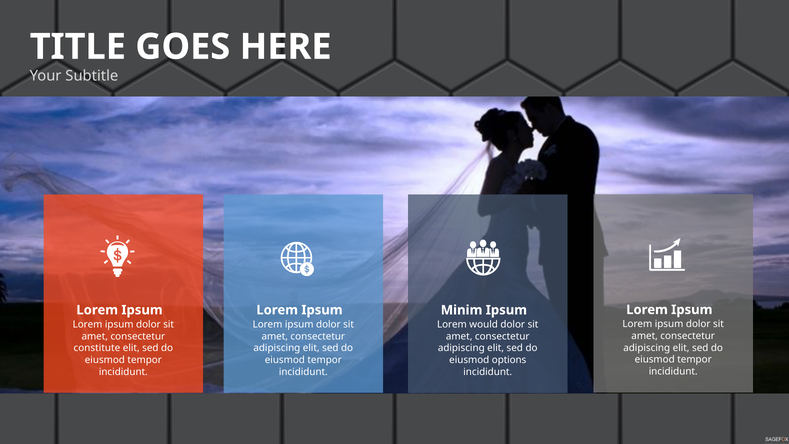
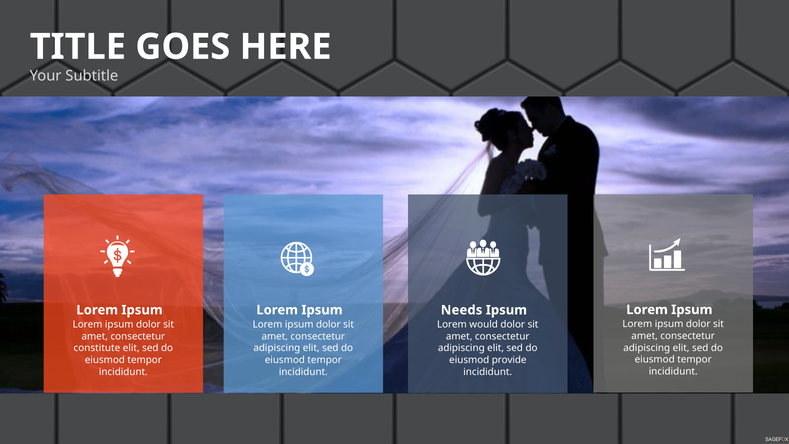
Minim: Minim -> Needs
options: options -> provide
